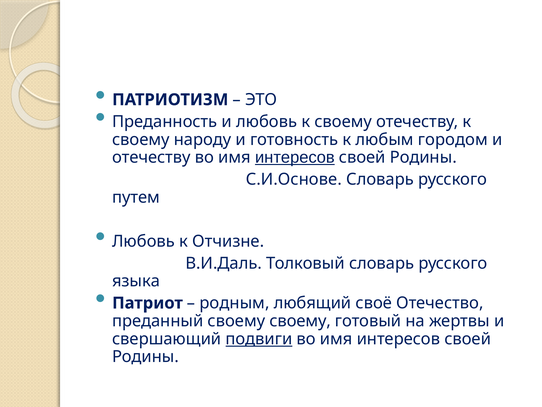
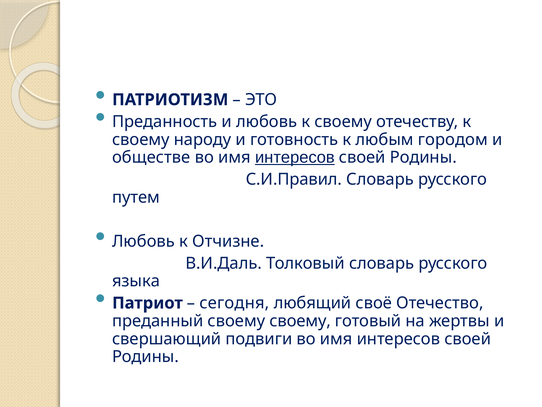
отечеству at (151, 157): отечеству -> обществе
С.И.Основе: С.И.Основе -> С.И.Правил
родным: родным -> сегодня
подвиги underline: present -> none
